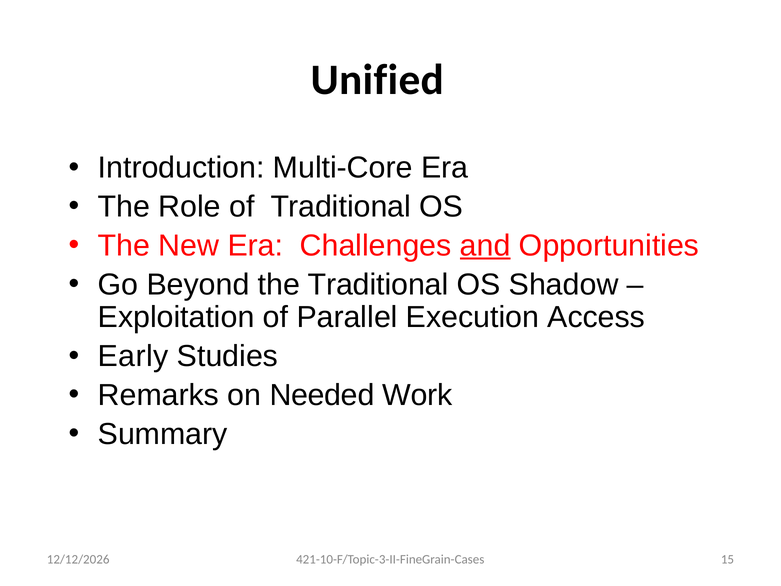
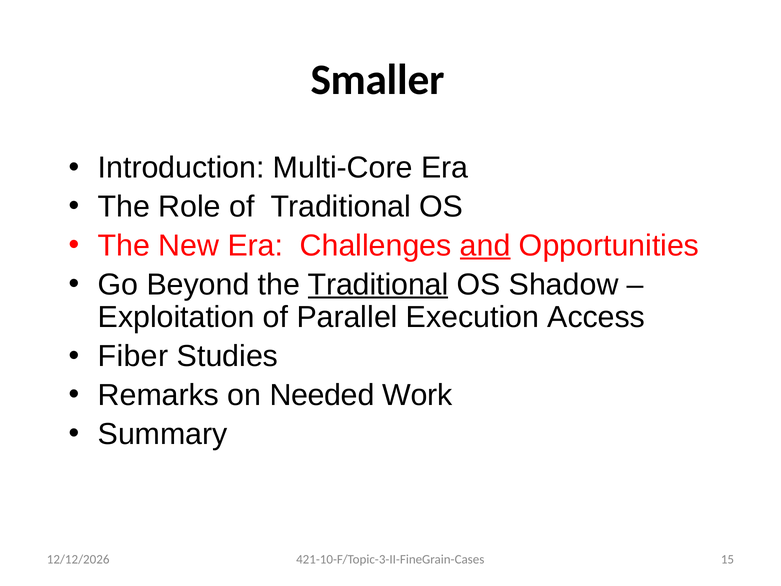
Unified: Unified -> Smaller
Traditional at (378, 284) underline: none -> present
Early: Early -> Fiber
